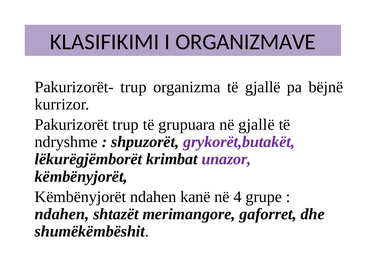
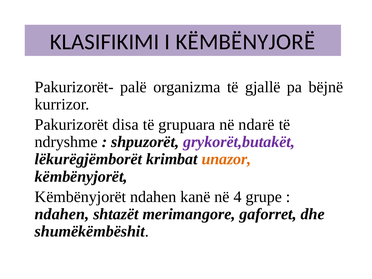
ORGANIZMAVE: ORGANIZMAVE -> KËMBËNYJORË
Pakurizorët- trup: trup -> palë
Pakurizorët trup: trup -> disa
në gjallë: gjallë -> ndarë
unazor colour: purple -> orange
